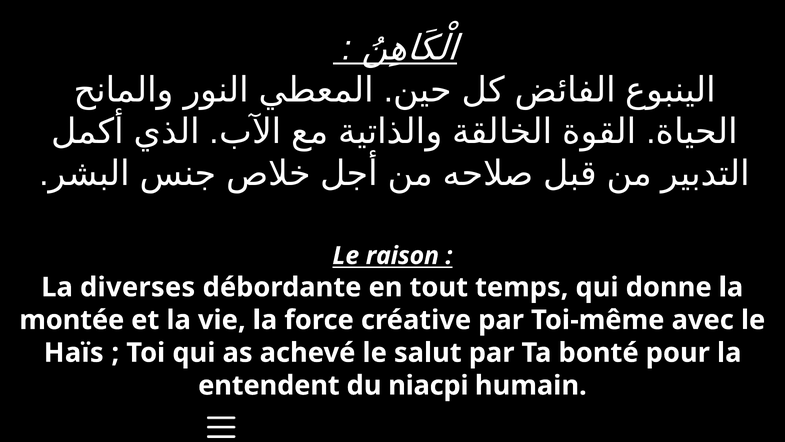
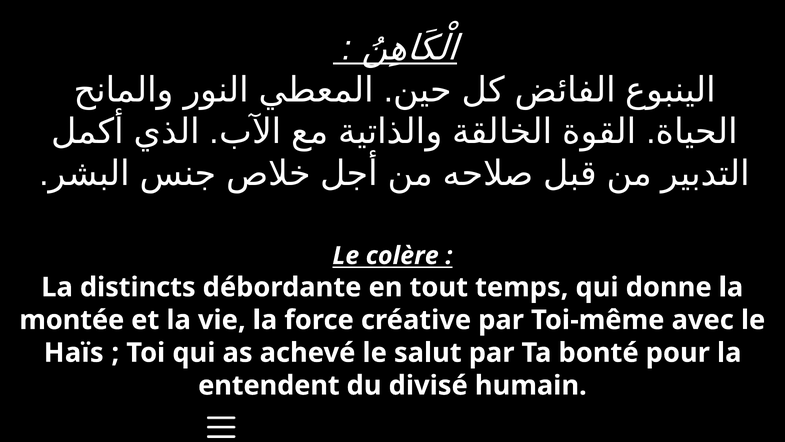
raison: raison -> colère
diverses: diverses -> distincts
niacpi: niacpi -> divisé
